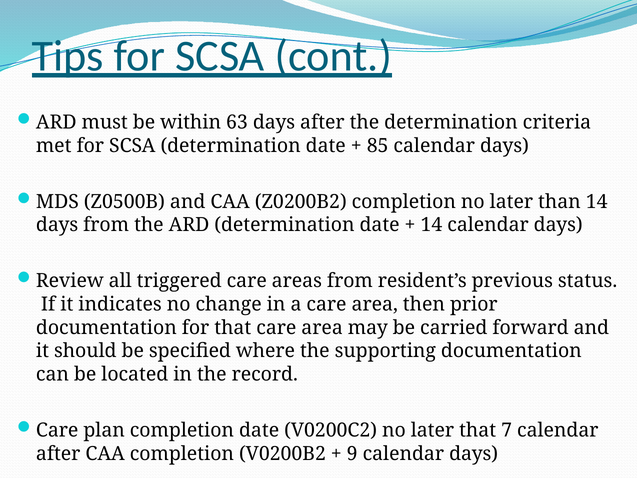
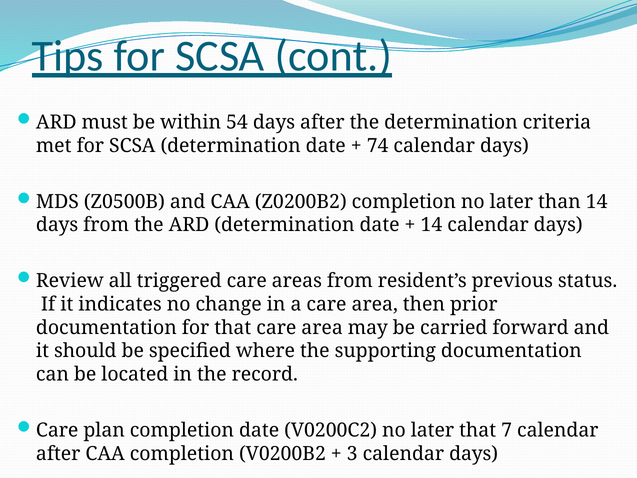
63: 63 -> 54
85: 85 -> 74
9: 9 -> 3
